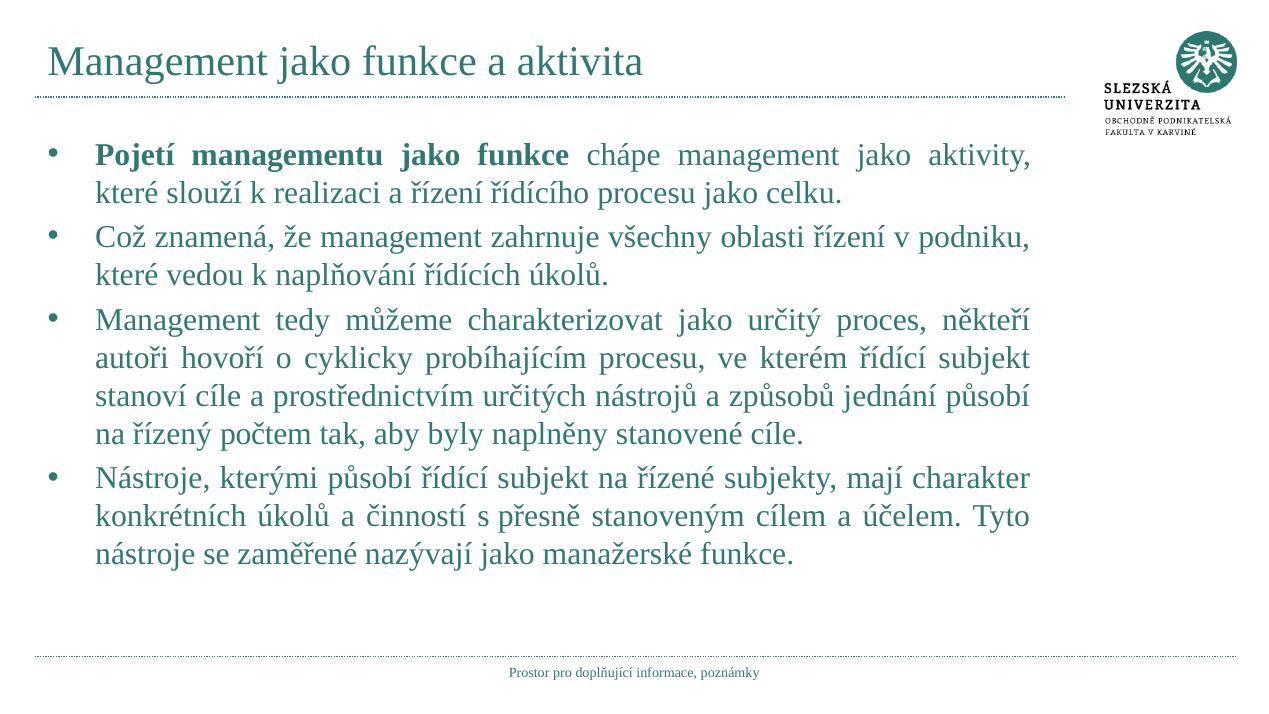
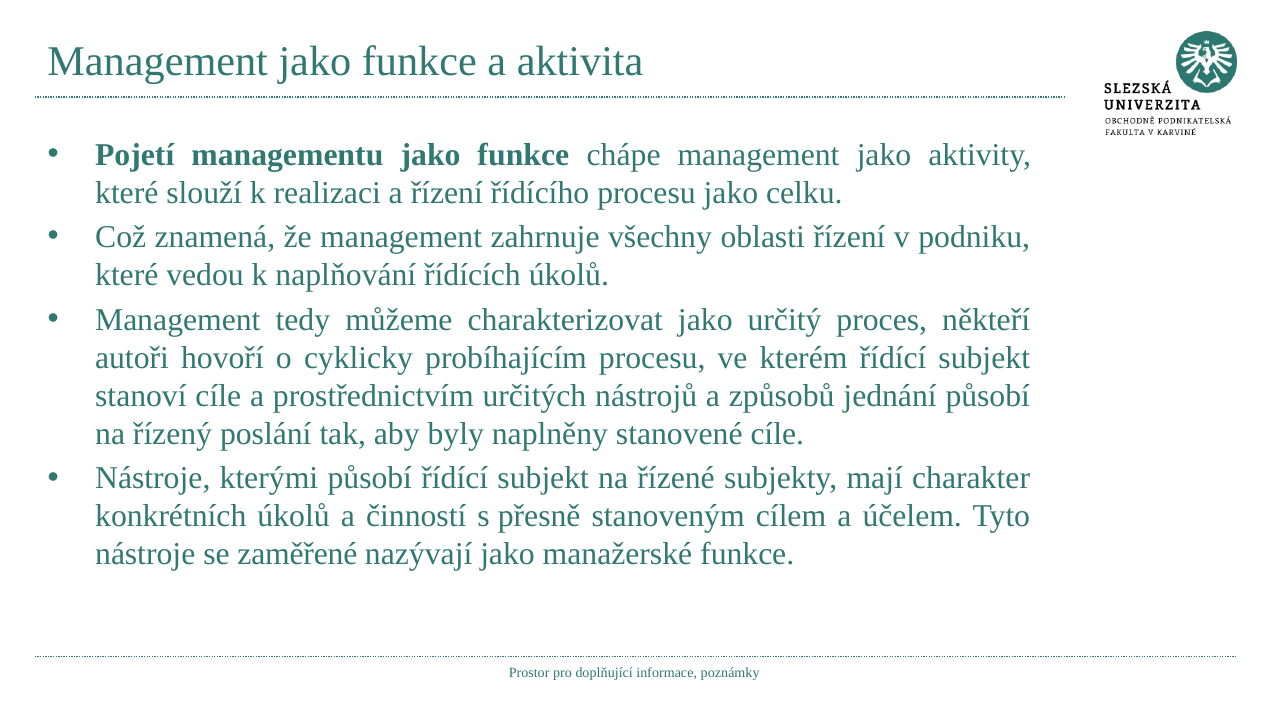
počtem: počtem -> poslání
